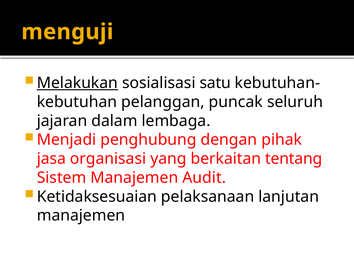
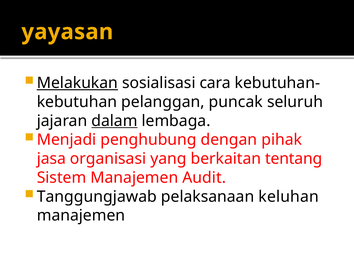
menguji: menguji -> yayasan
satu: satu -> cara
dalam underline: none -> present
Ketidaksesuaian: Ketidaksesuaian -> Tanggungjawab
lanjutan: lanjutan -> keluhan
